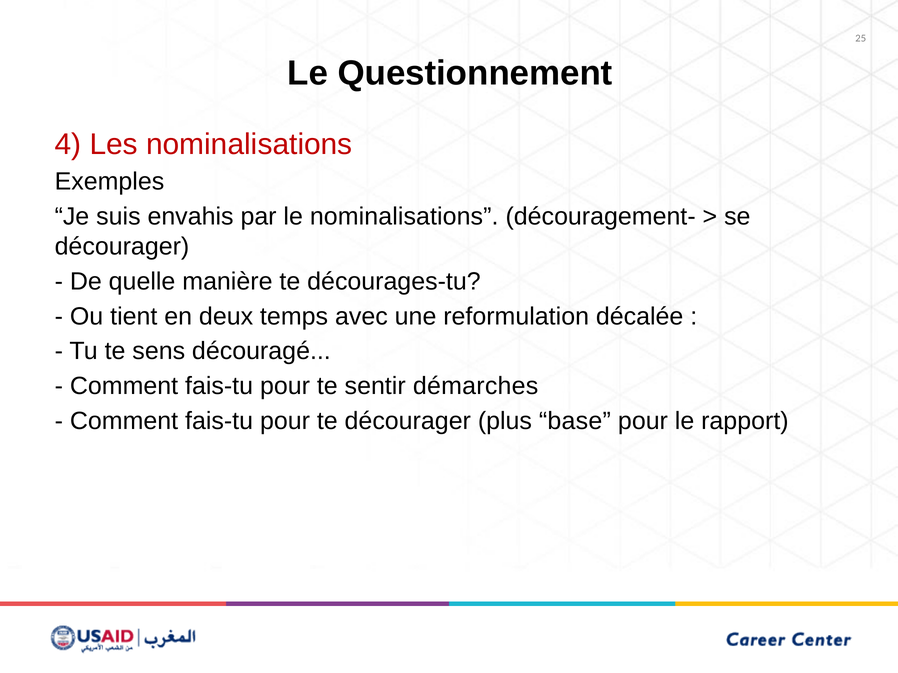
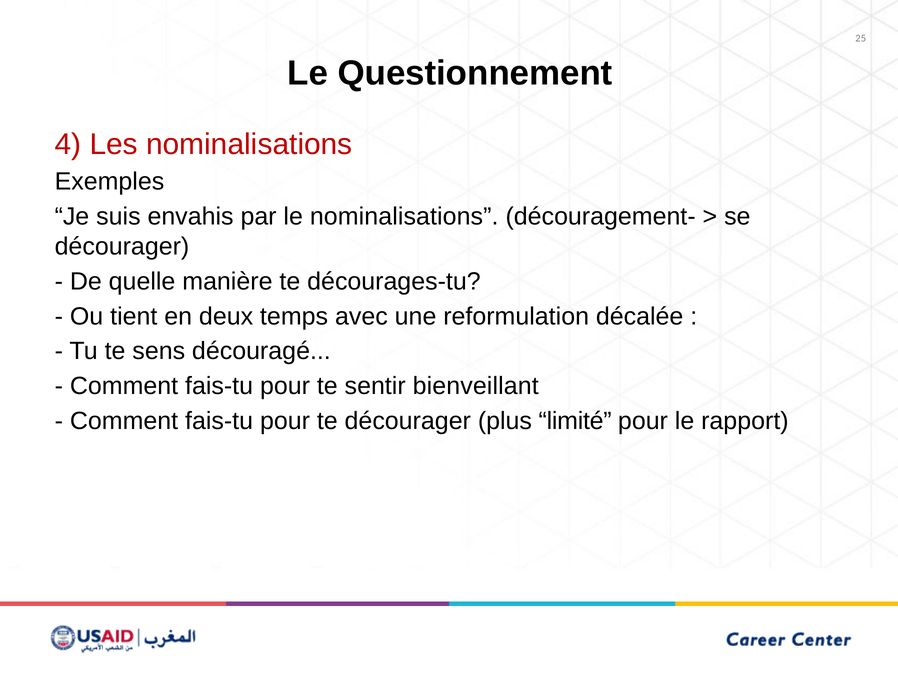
démarches: démarches -> bienveillant
base: base -> limité
